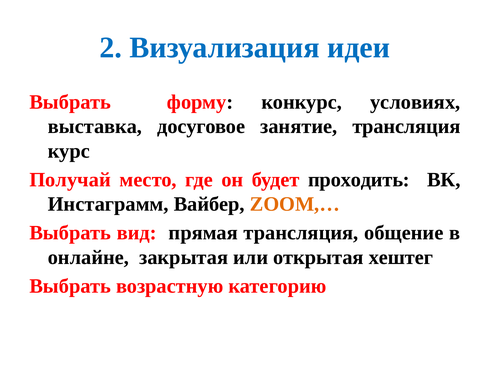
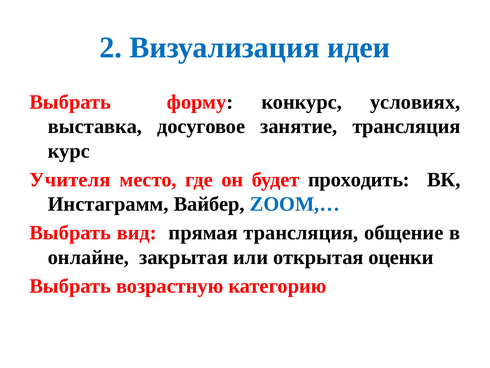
Получай: Получай -> Учителя
ZOOM,… colour: orange -> blue
хештег: хештег -> оценки
